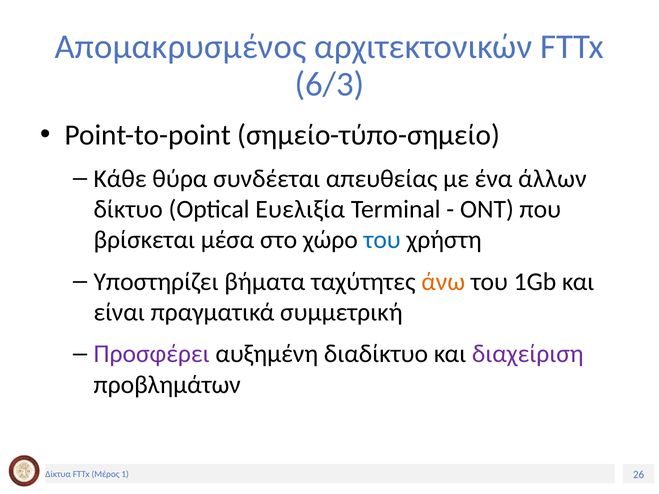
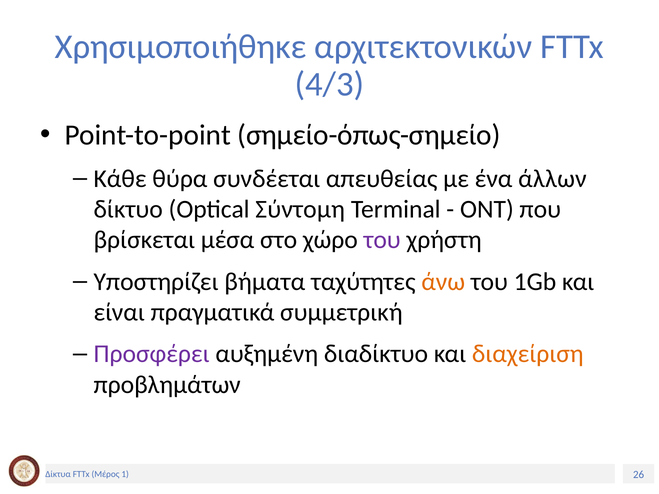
Απομακρυσμένος: Απομακρυσμένος -> Χρησιμοποιήθηκε
6/3: 6/3 -> 4/3
σημείο-τύπο-σημείο: σημείο-τύπο-σημείο -> σημείο-όπως-σημείο
Ευελιξία: Ευελιξία -> Σύντομη
του at (382, 240) colour: blue -> purple
διαχείριση colour: purple -> orange
